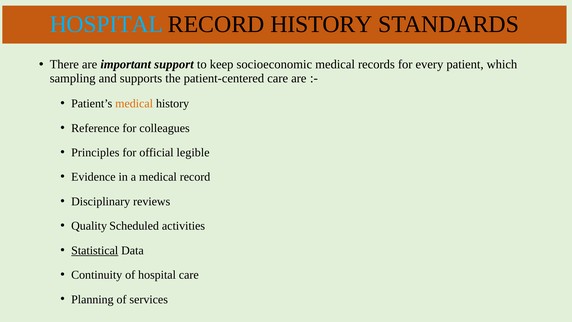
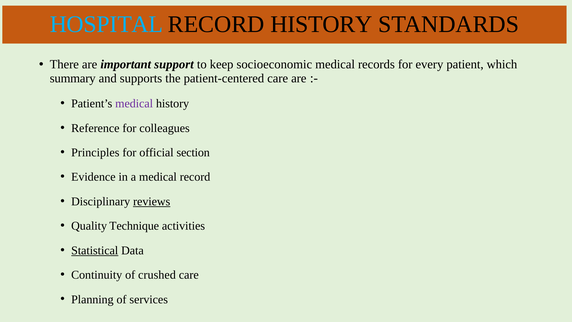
sampling: sampling -> summary
medical at (134, 104) colour: orange -> purple
legible: legible -> section
reviews underline: none -> present
Scheduled: Scheduled -> Technique
of hospital: hospital -> crushed
